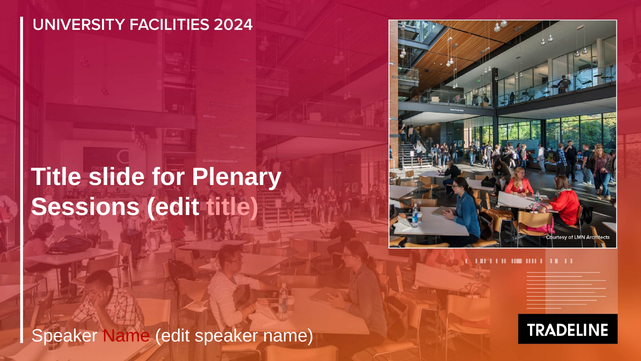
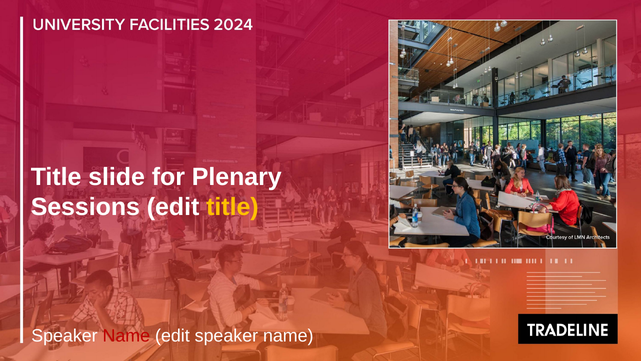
title at (232, 207) colour: pink -> yellow
